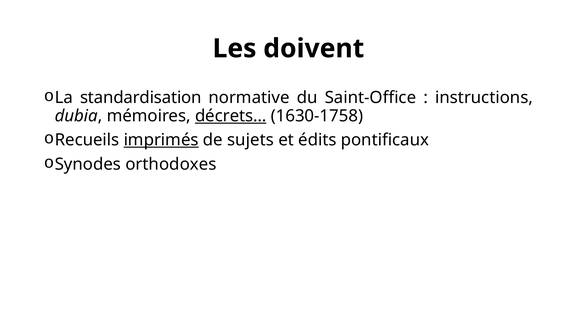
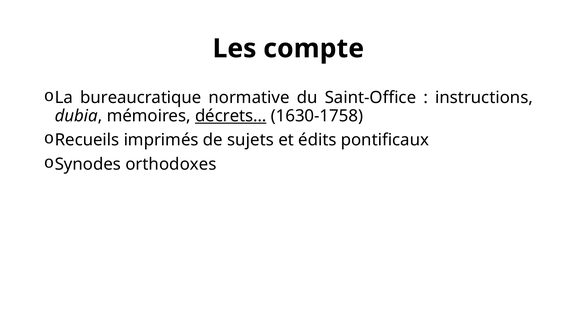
doivent: doivent -> compte
standardisation: standardisation -> bureaucratique
imprimés underline: present -> none
